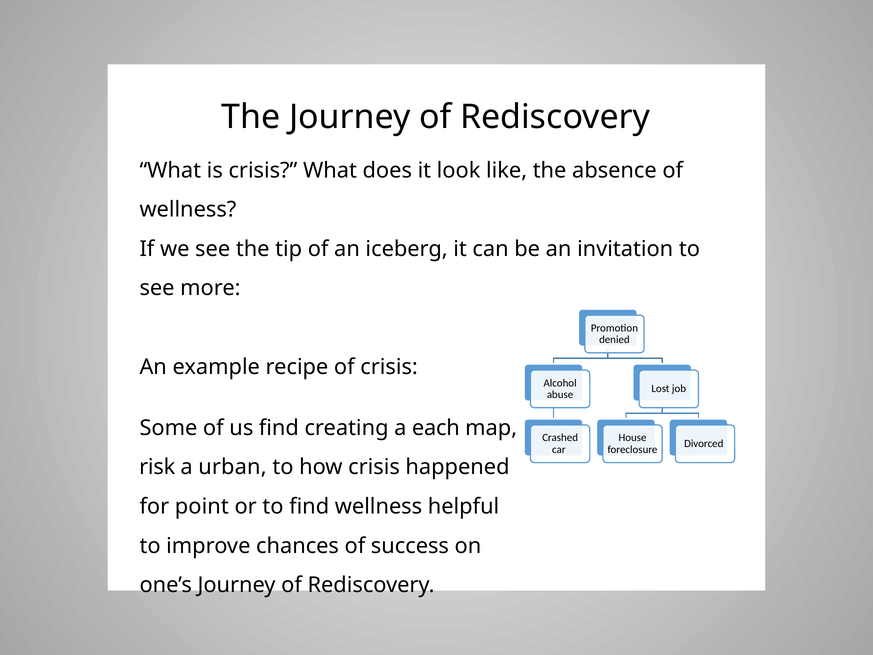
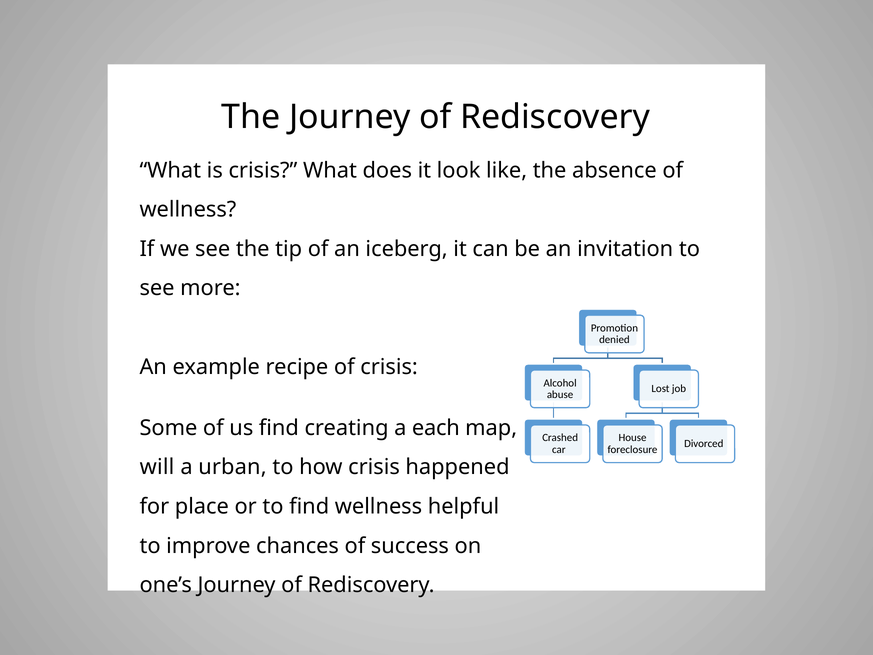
risk: risk -> will
point: point -> place
